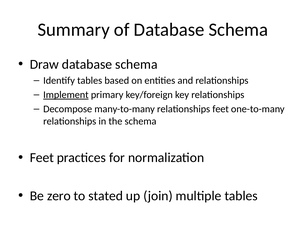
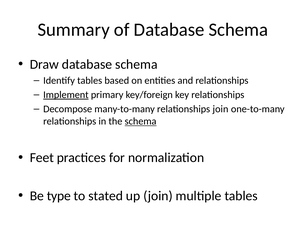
relationships feet: feet -> join
schema at (141, 121) underline: none -> present
zero: zero -> type
